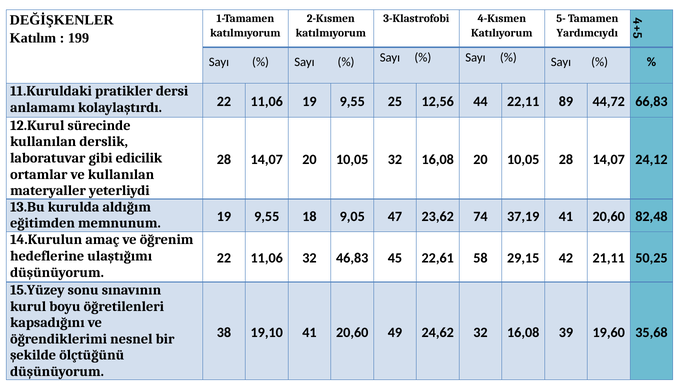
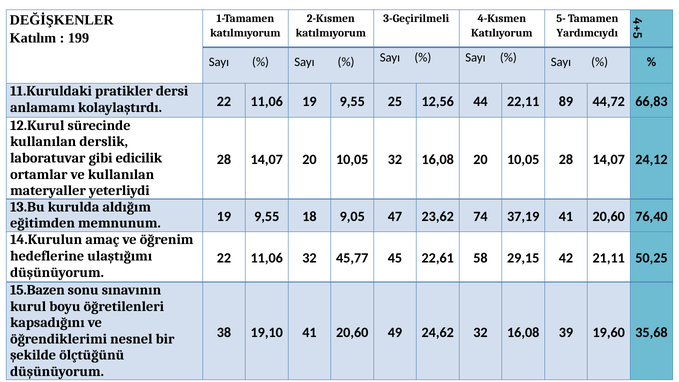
3-Klastrofobi: 3-Klastrofobi -> 3-Geçirilmeli
82,48: 82,48 -> 76,40
46,83: 46,83 -> 45,77
15.Yüzey: 15.Yüzey -> 15.Bazen
